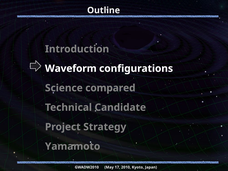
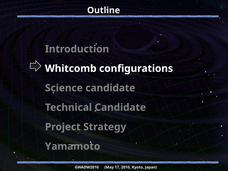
Waveform: Waveform -> Whitcomb
Science compared: compared -> candidate
